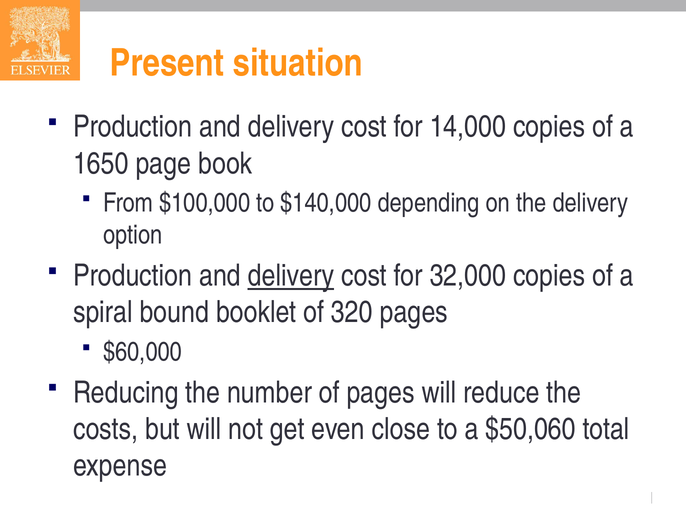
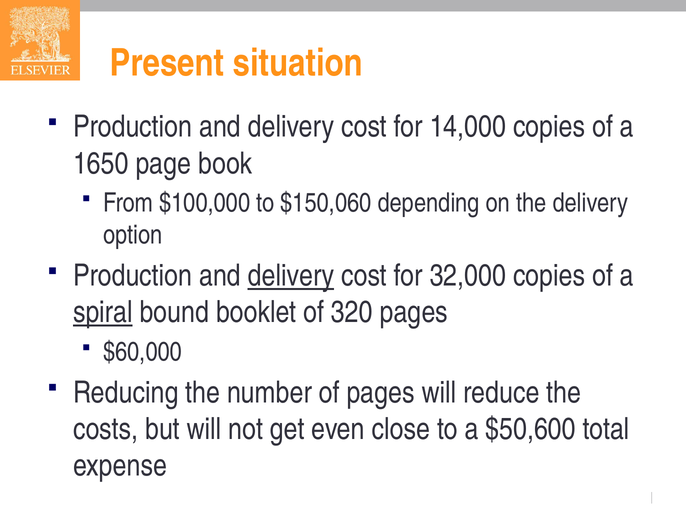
$140,000: $140,000 -> $150,060
spiral underline: none -> present
$50,060: $50,060 -> $50,600
